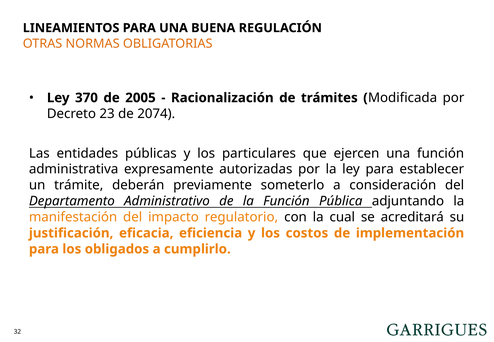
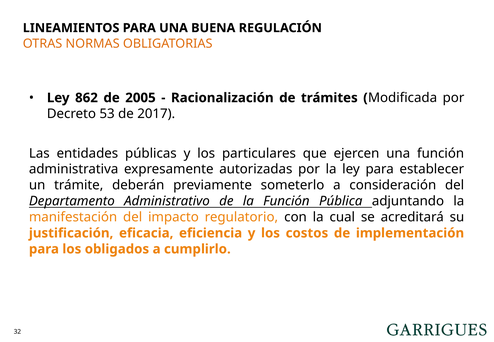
370: 370 -> 862
23: 23 -> 53
2074: 2074 -> 2017
